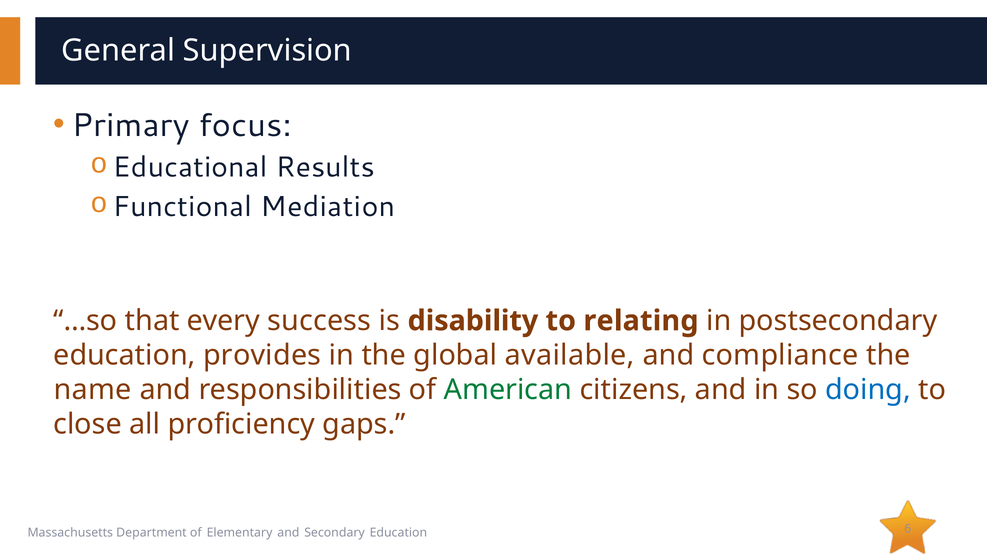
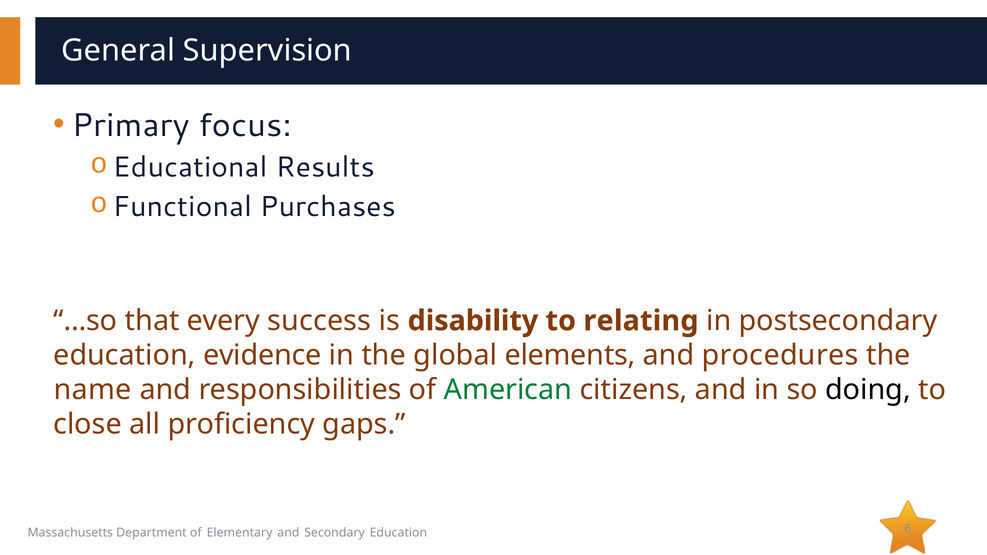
Mediation: Mediation -> Purchases
provides: provides -> evidence
available: available -> elements
compliance: compliance -> procedures
doing colour: blue -> black
